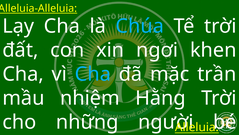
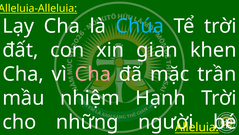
ngơi: ngơi -> gian
Cha at (93, 74) colour: light blue -> pink
Hằng: Hằng -> Hạnh
